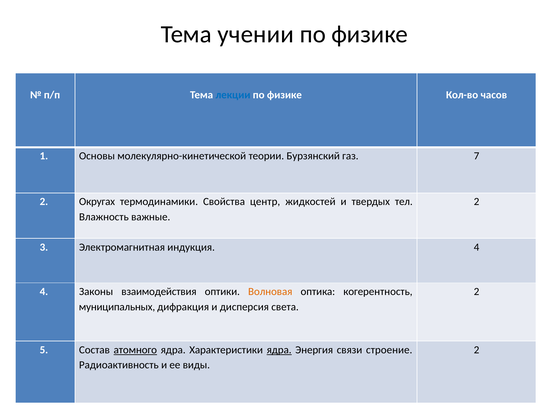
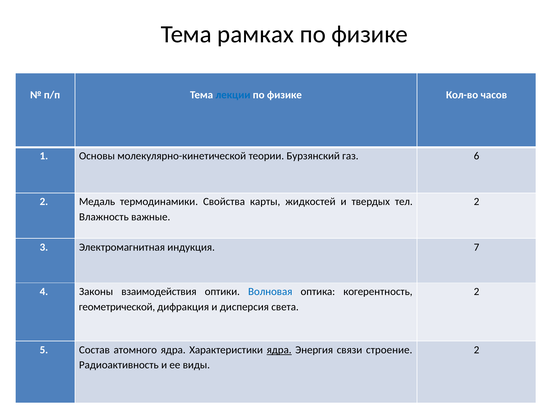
учении: учении -> рамках
7: 7 -> 6
Округах: Округах -> Медаль
центр: центр -> карты
индукция 4: 4 -> 7
Волновая colour: orange -> blue
муниципальных: муниципальных -> геометрической
атомного underline: present -> none
